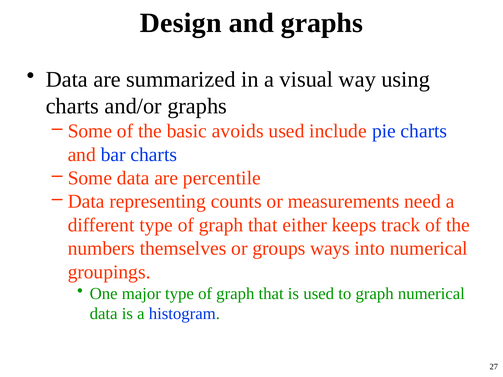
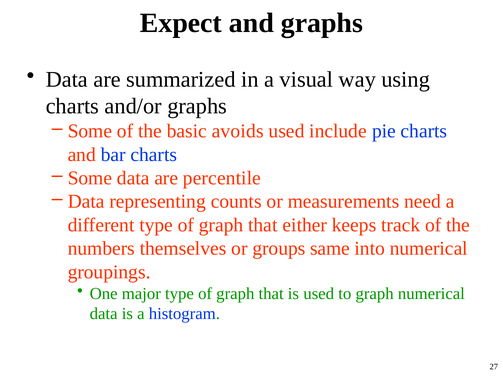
Design: Design -> Expect
ways: ways -> same
